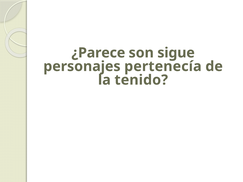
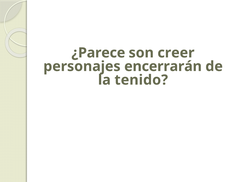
sigue: sigue -> creer
pertenecía: pertenecía -> encerrarán
